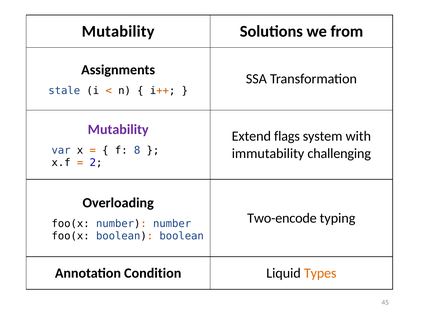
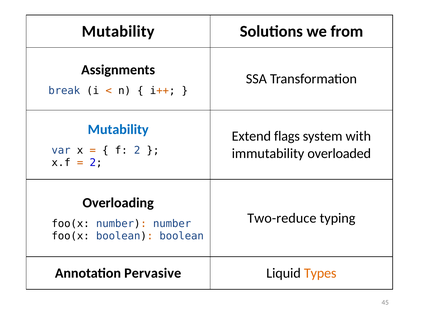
stale: stale -> break
Mutability at (118, 129) colour: purple -> blue
f 8: 8 -> 2
challenging: challenging -> overloaded
Two-encode: Two-encode -> Two-reduce
Condition: Condition -> Pervasive
